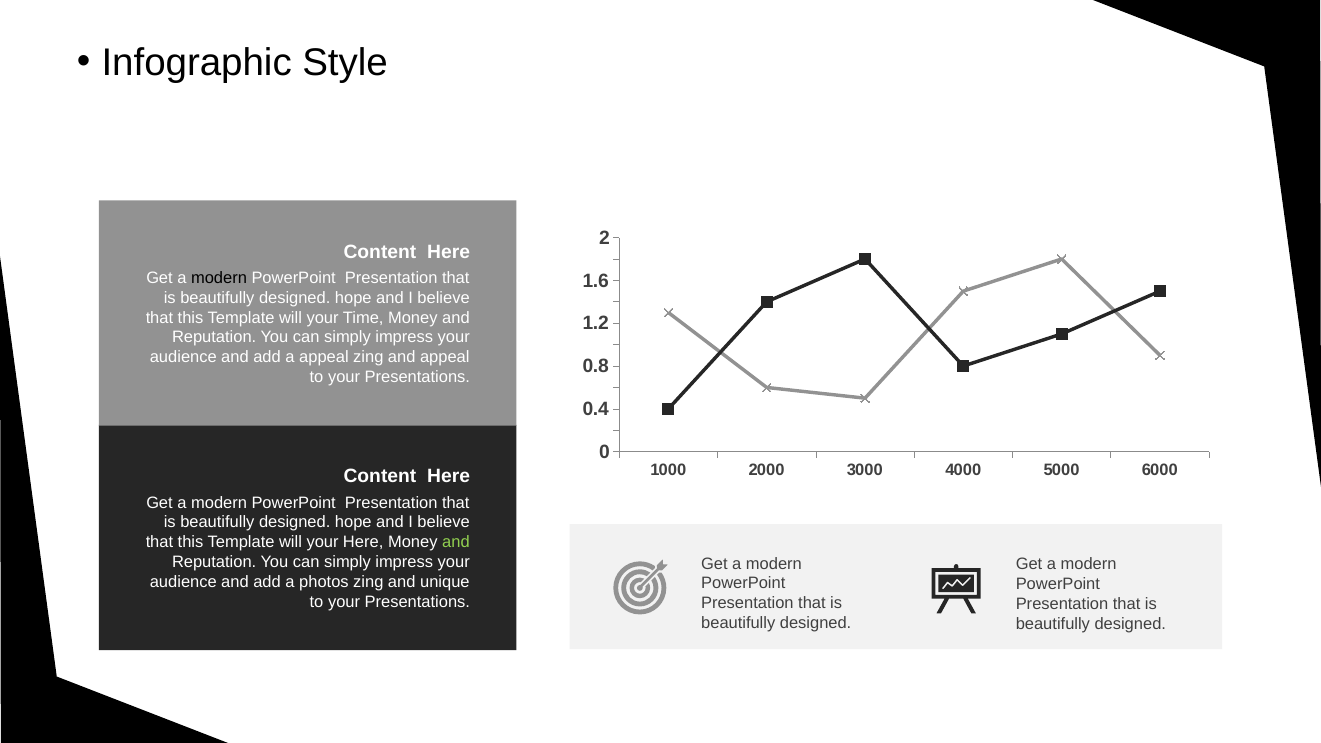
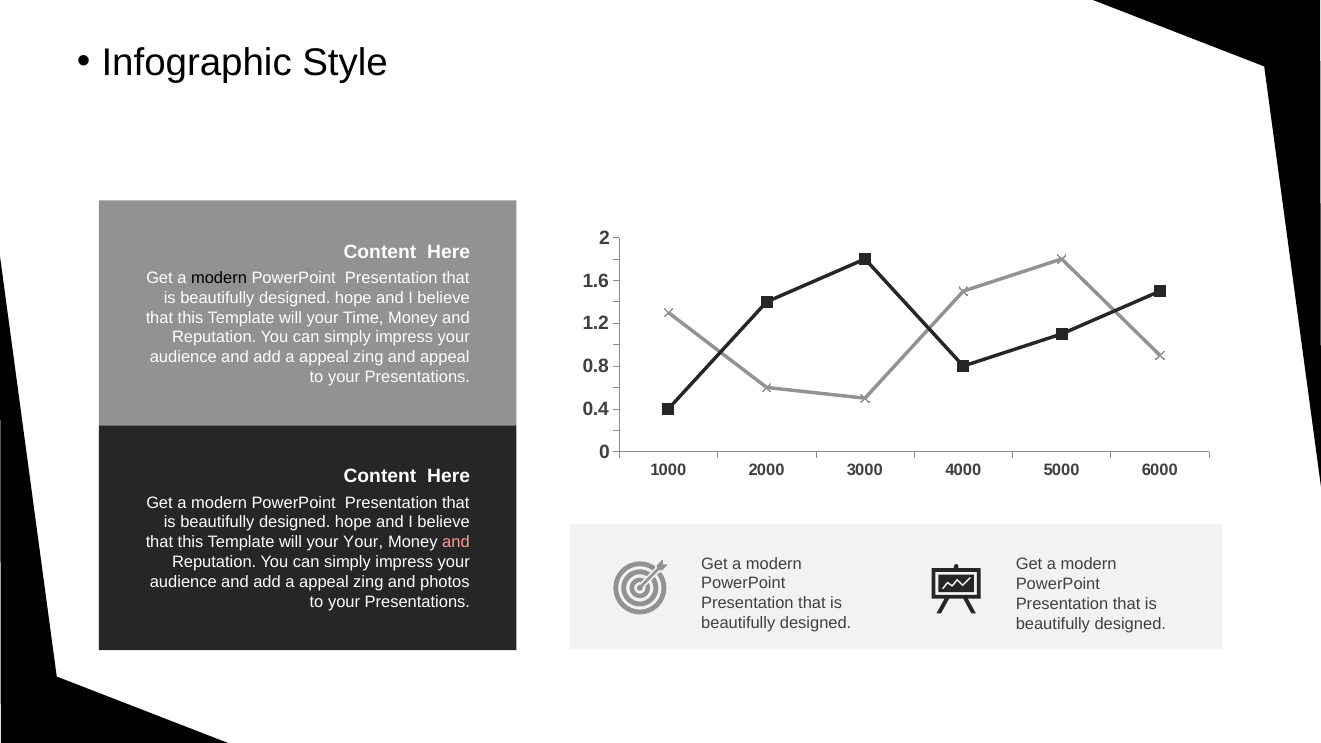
your Here: Here -> Your
and at (456, 542) colour: light green -> pink
photos at (324, 582): photos -> appeal
unique: unique -> photos
